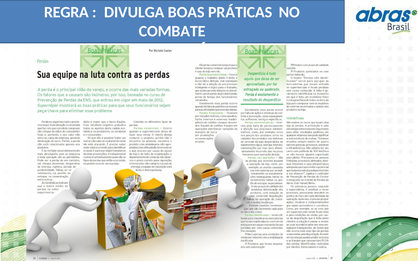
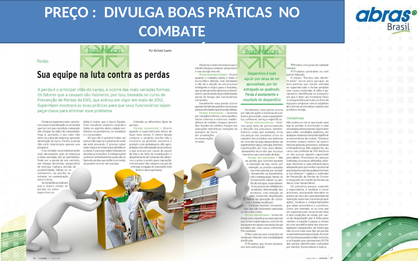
REGRA: REGRA -> PREÇO
